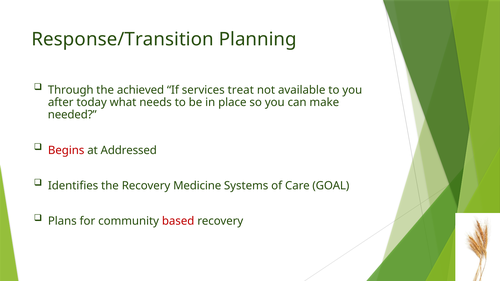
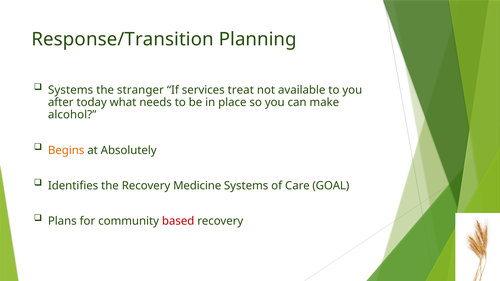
Through at (71, 90): Through -> Systems
achieved: achieved -> stranger
needed: needed -> alcohol
Begins colour: red -> orange
Addressed: Addressed -> Absolutely
